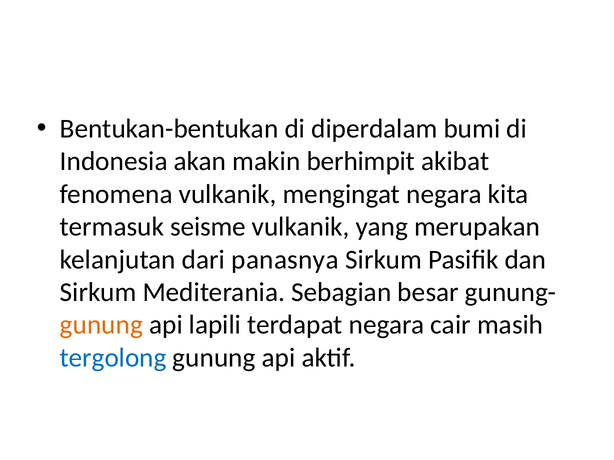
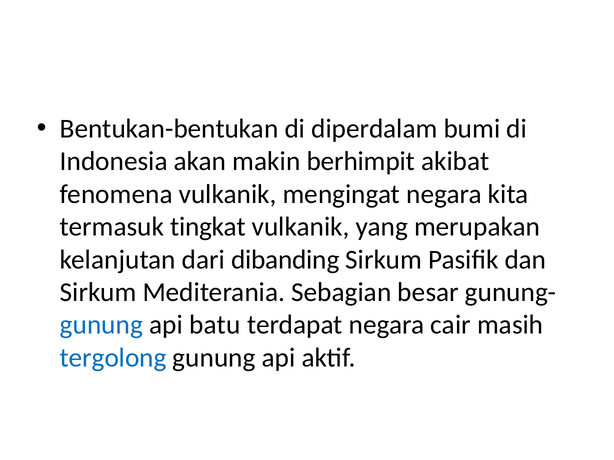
seisme: seisme -> tingkat
panasnya: panasnya -> dibanding
gunung at (101, 325) colour: orange -> blue
lapili: lapili -> batu
